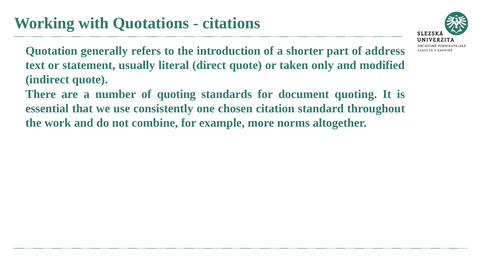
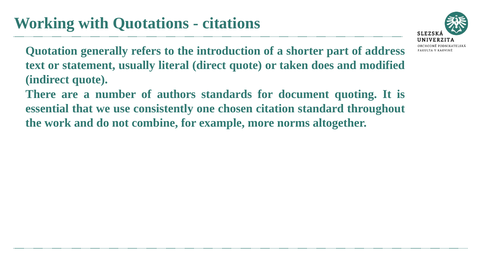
only: only -> does
of quoting: quoting -> authors
